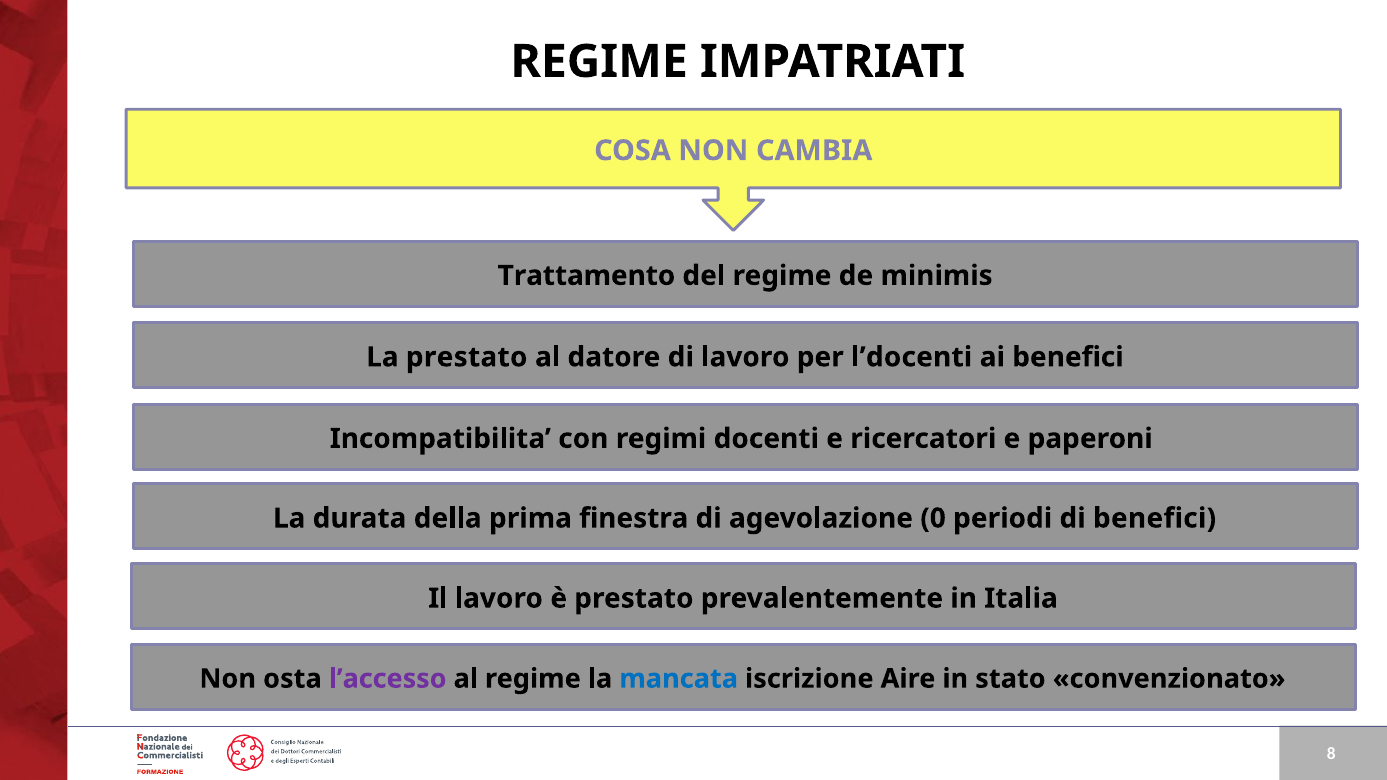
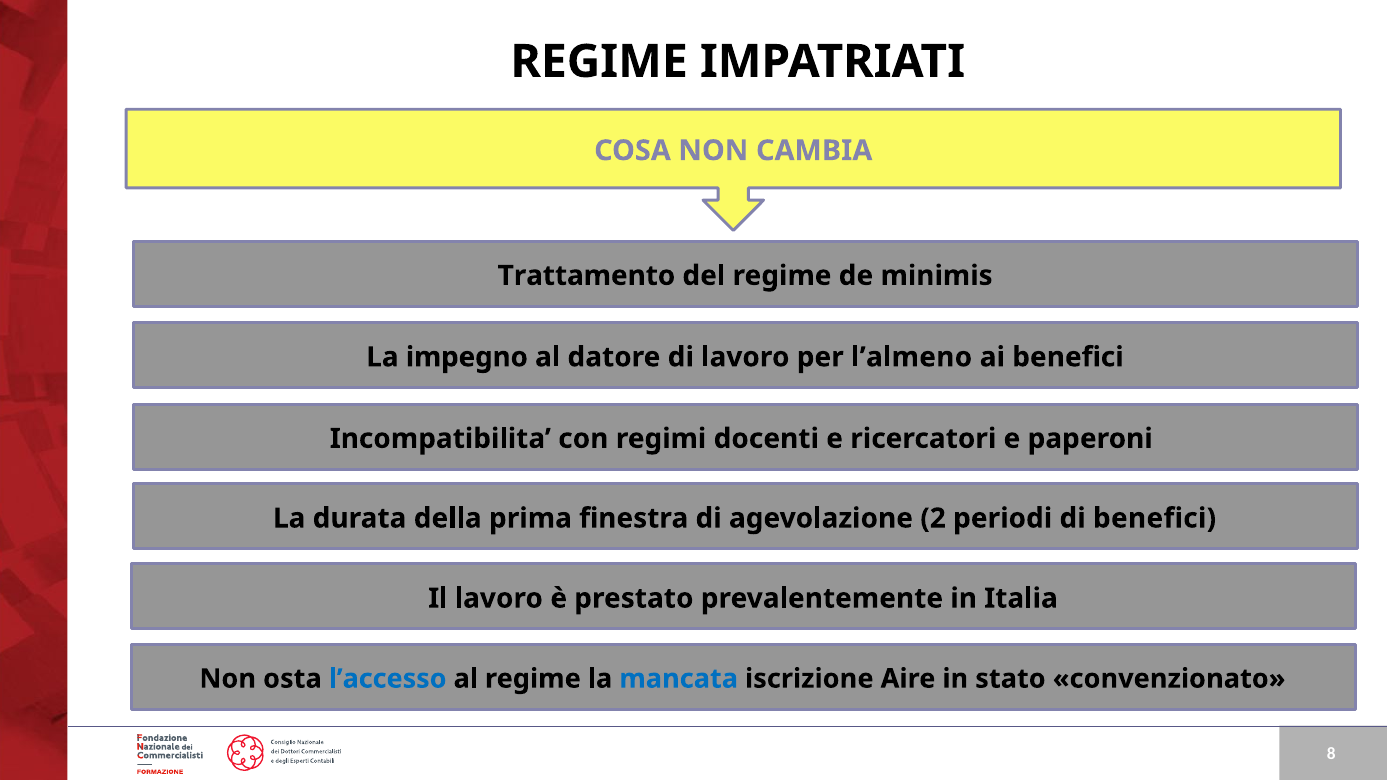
La prestato: prestato -> impegno
l’docenti: l’docenti -> l’almeno
0: 0 -> 2
l’accesso colour: purple -> blue
